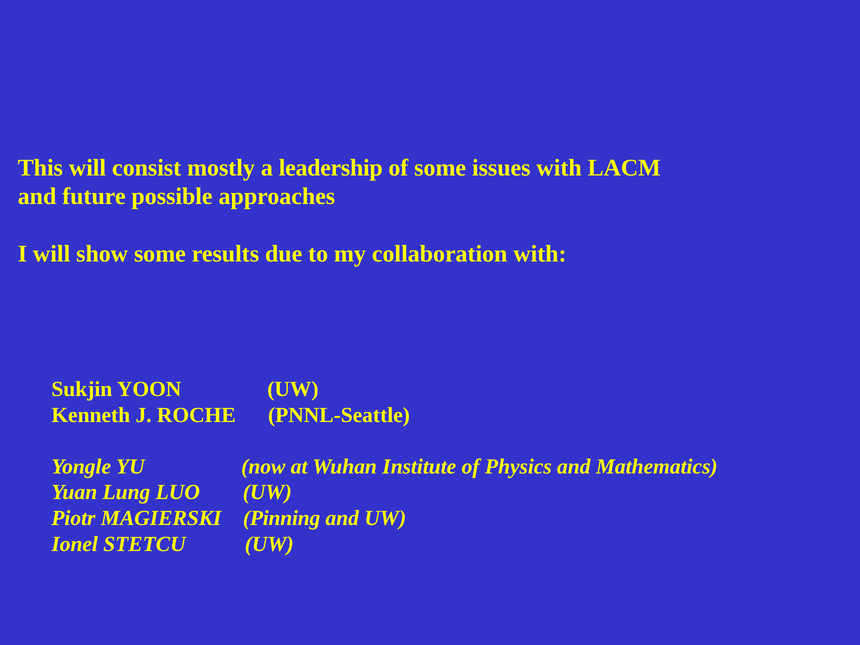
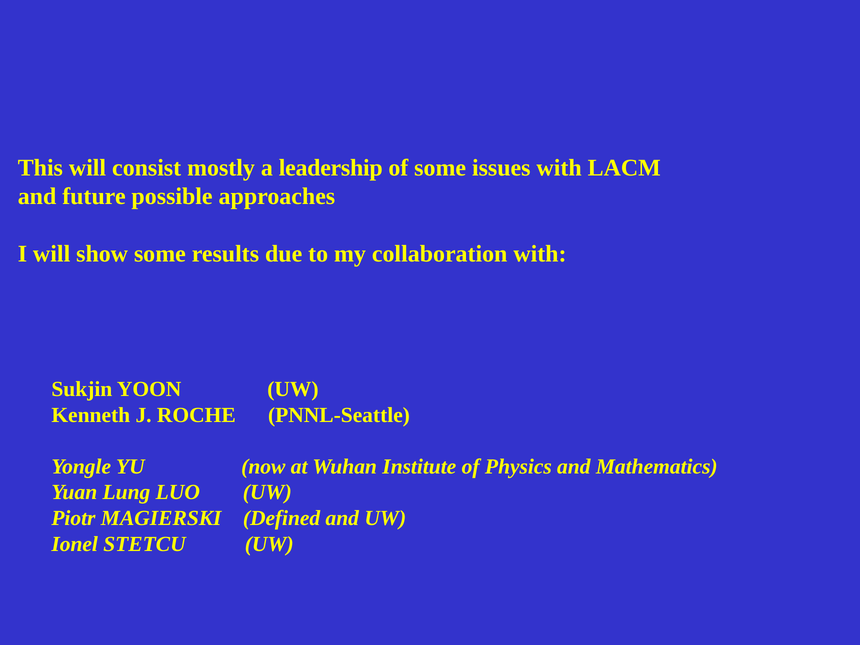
Pinning: Pinning -> Defined
